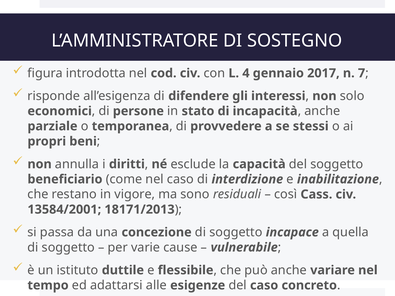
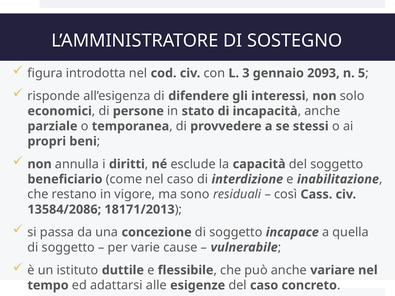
4: 4 -> 3
2017: 2017 -> 2093
7: 7 -> 5
13584/2001: 13584/2001 -> 13584/2086
